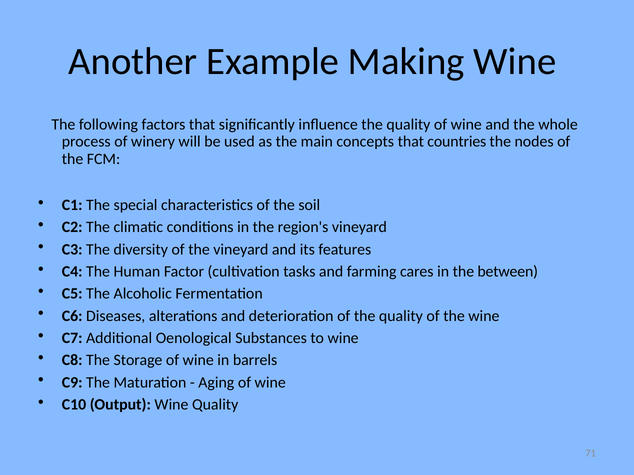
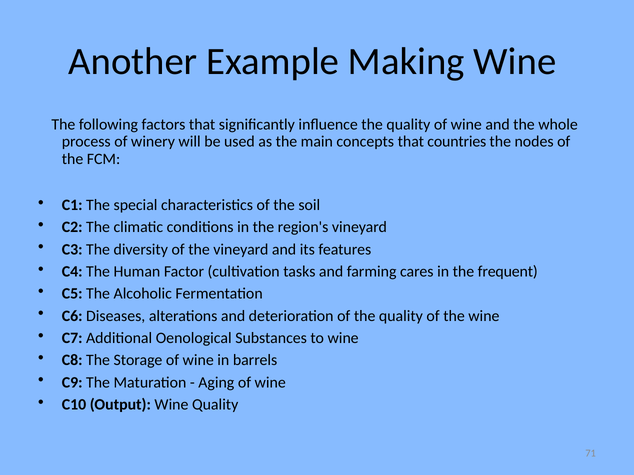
between: between -> frequent
